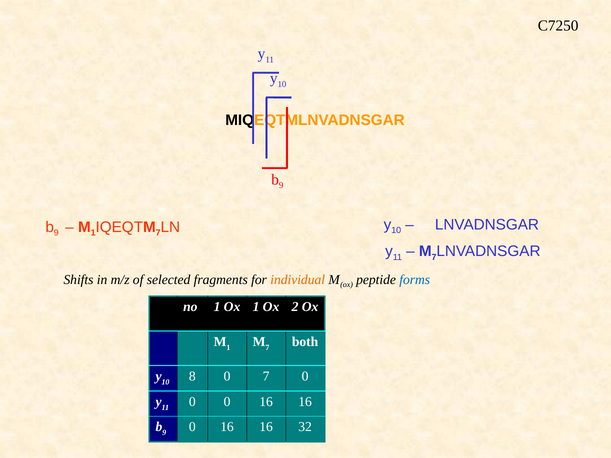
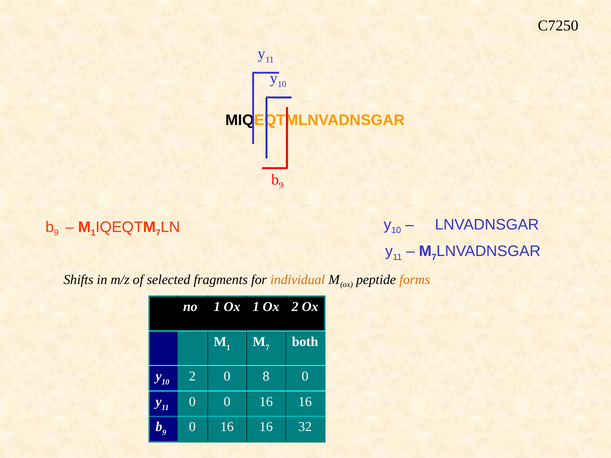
forms colour: blue -> orange
8 at (192, 377): 8 -> 2
0 7: 7 -> 8
